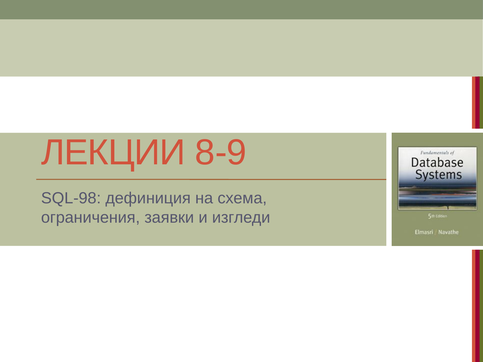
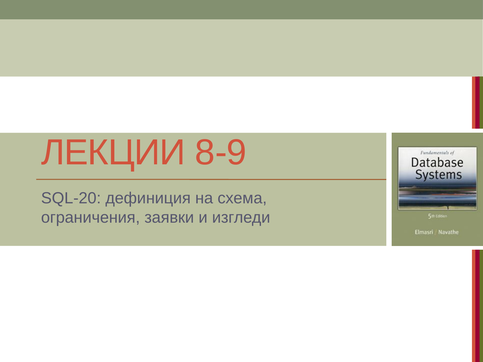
SQL-98: SQL-98 -> SQL-20
